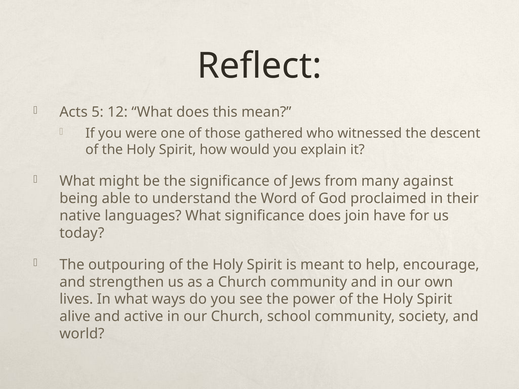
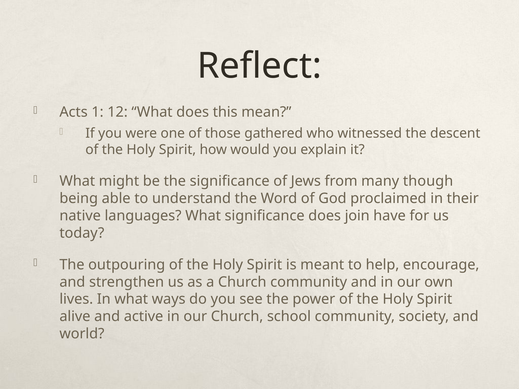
5: 5 -> 1
against: against -> though
